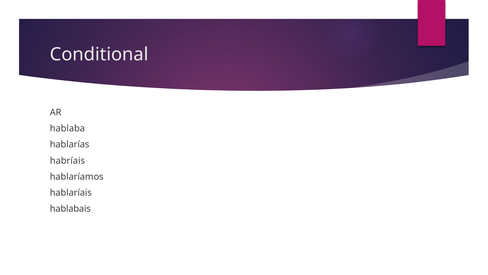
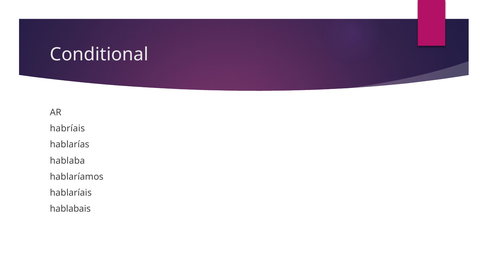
hablaba: hablaba -> habríais
habríais: habríais -> hablaba
